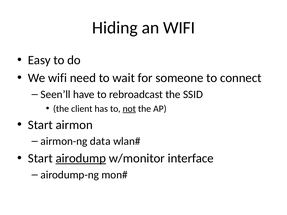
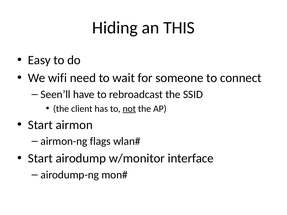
an WIFI: WIFI -> THIS
data: data -> flags
airodump underline: present -> none
